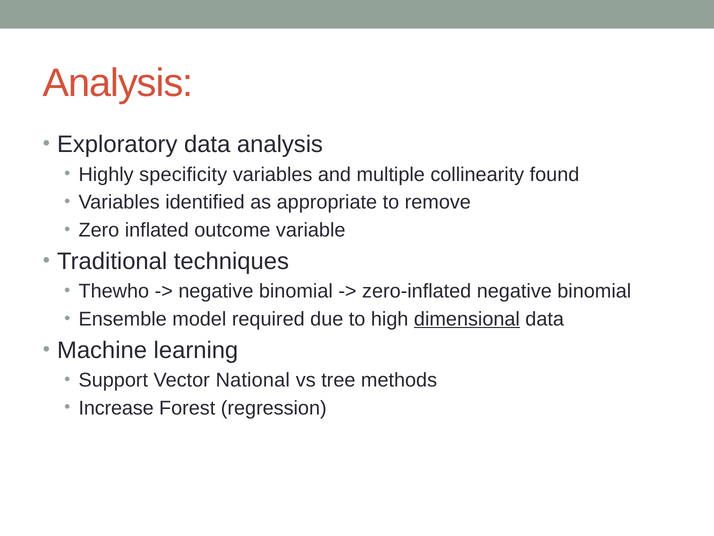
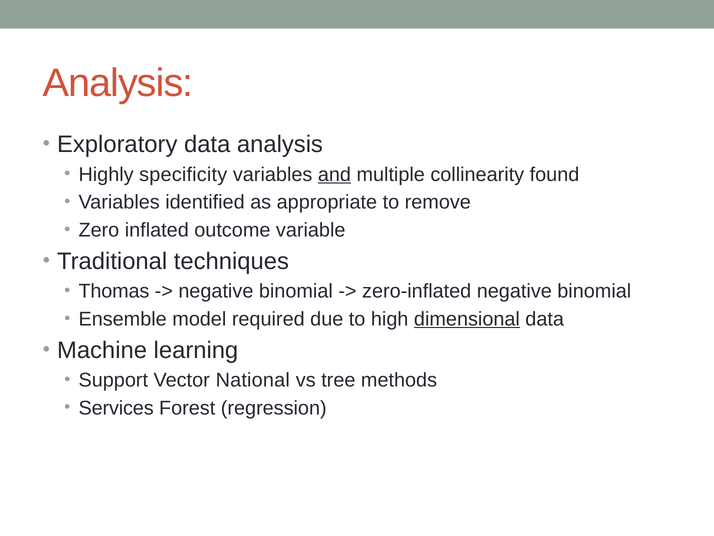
and underline: none -> present
Thewho: Thewho -> Thomas
Increase: Increase -> Services
